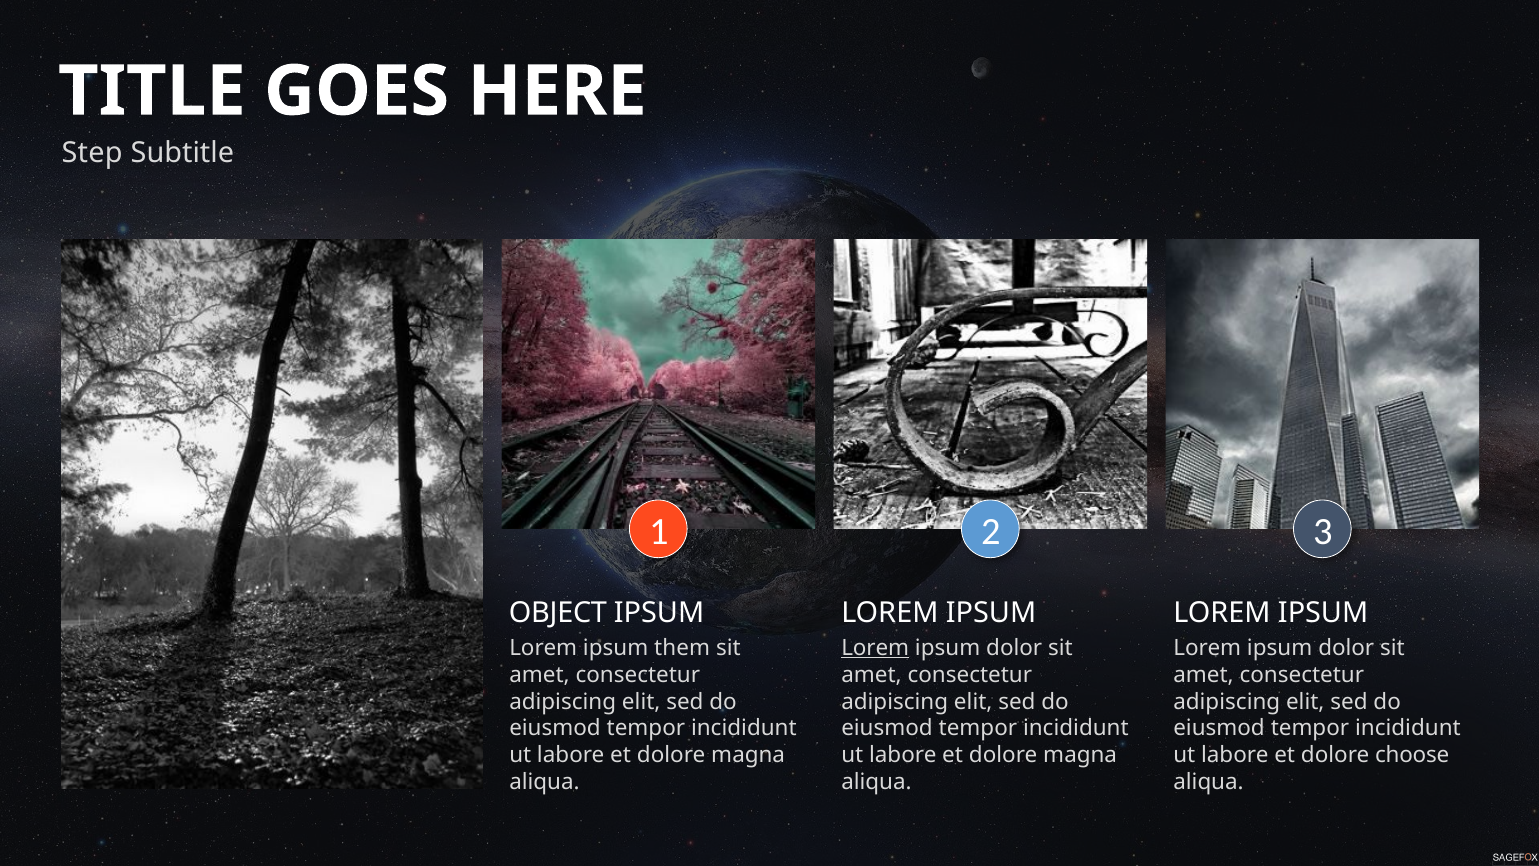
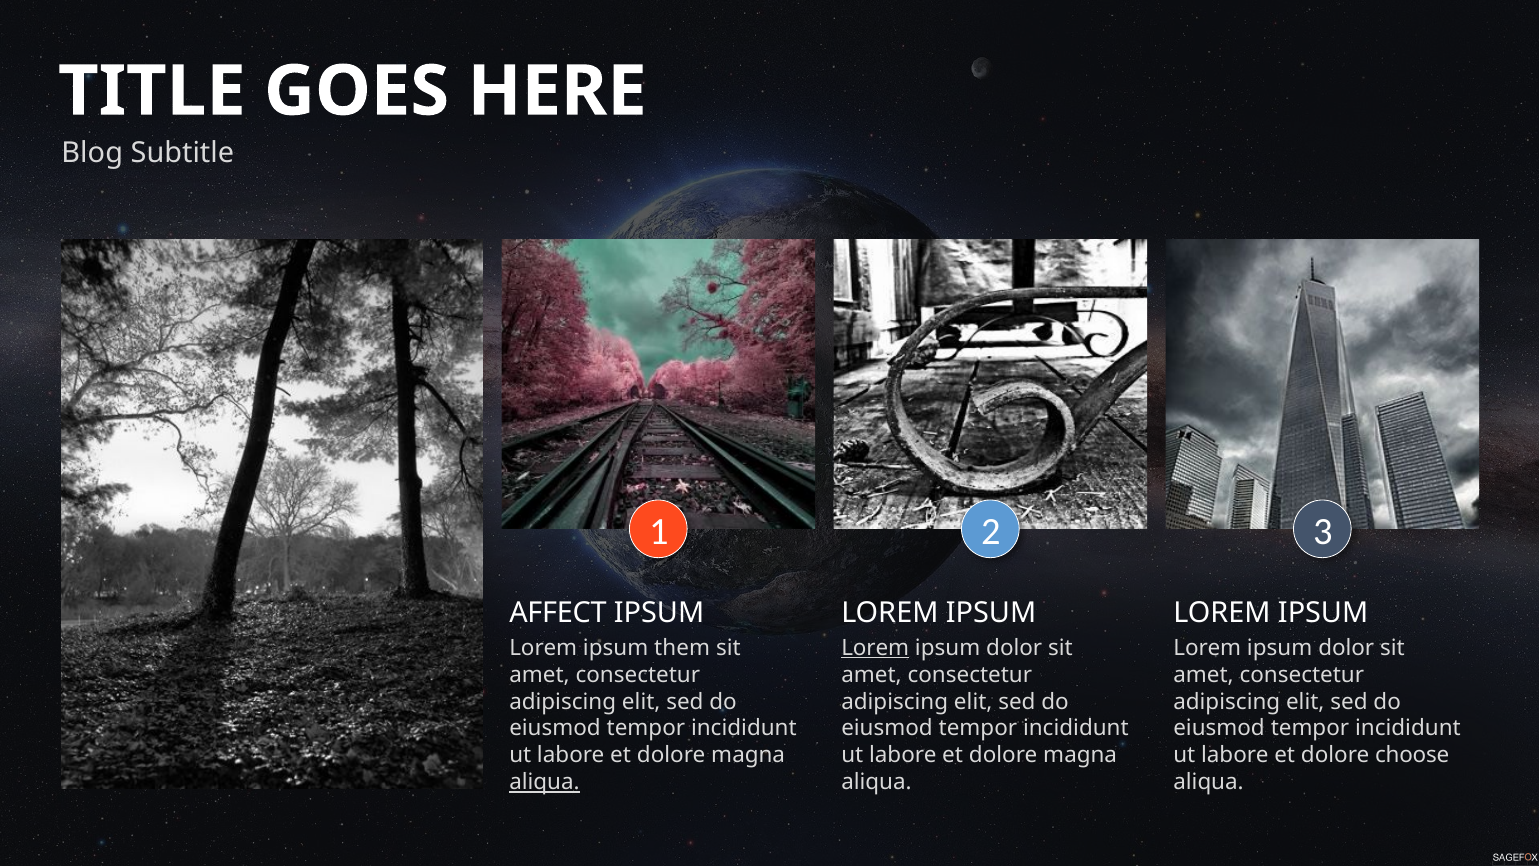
Step: Step -> Blog
OBJECT: OBJECT -> AFFECT
aliqua at (544, 782) underline: none -> present
